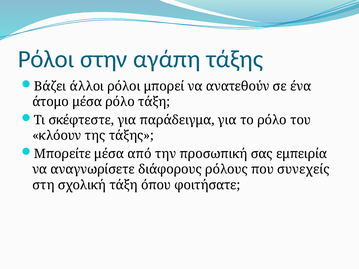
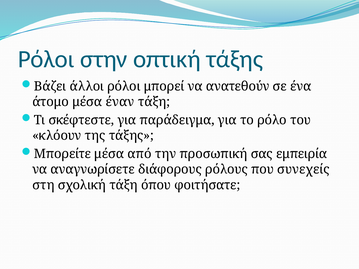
αγάπη: αγάπη -> οπτική
μέσα ρόλο: ρόλο -> έναν
